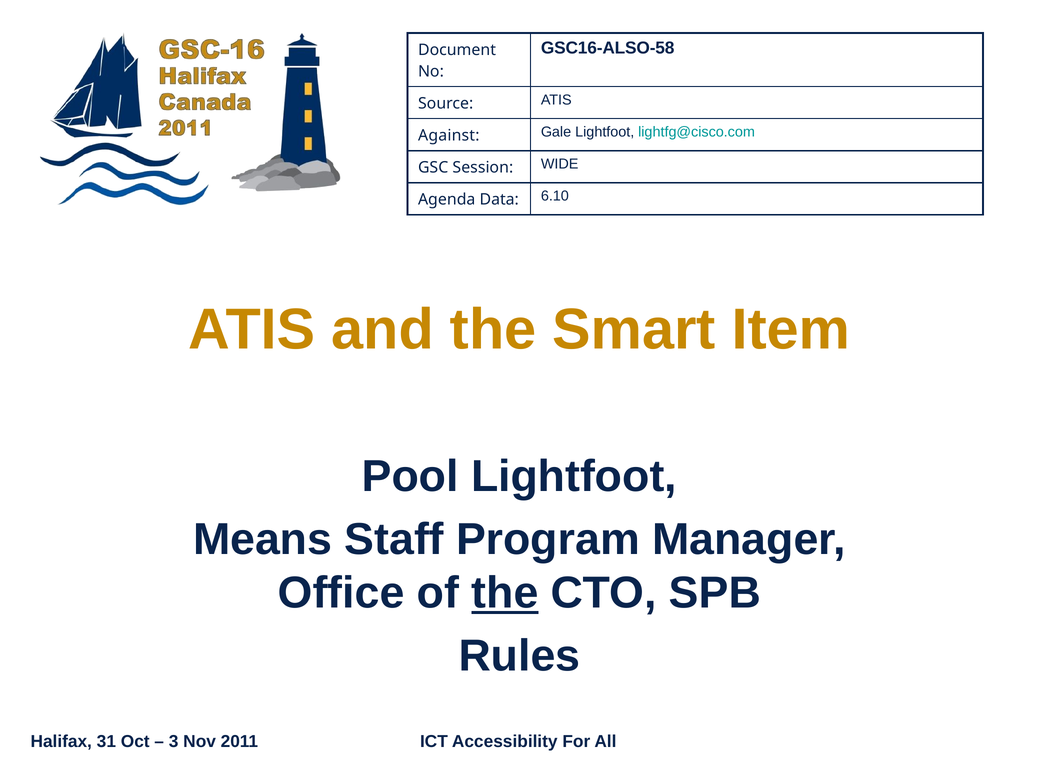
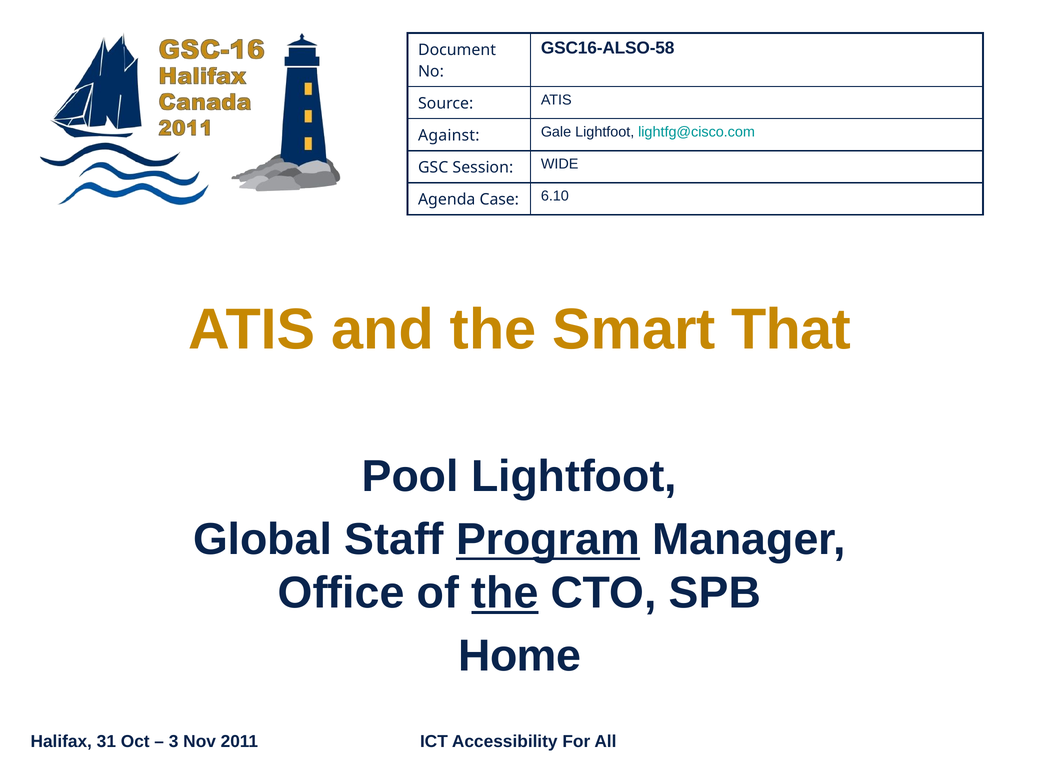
Data: Data -> Case
Item: Item -> That
Means: Means -> Global
Program underline: none -> present
Rules: Rules -> Home
